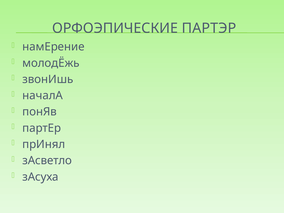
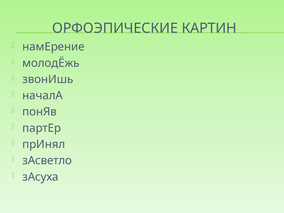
ПАРТЭР: ПАРТЭР -> КАРТИН
